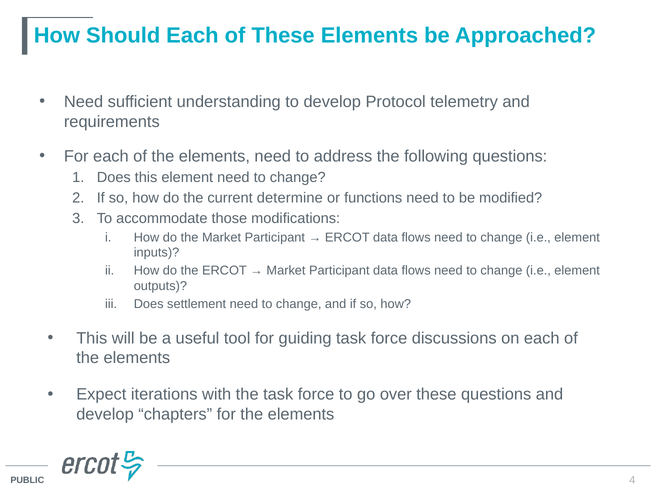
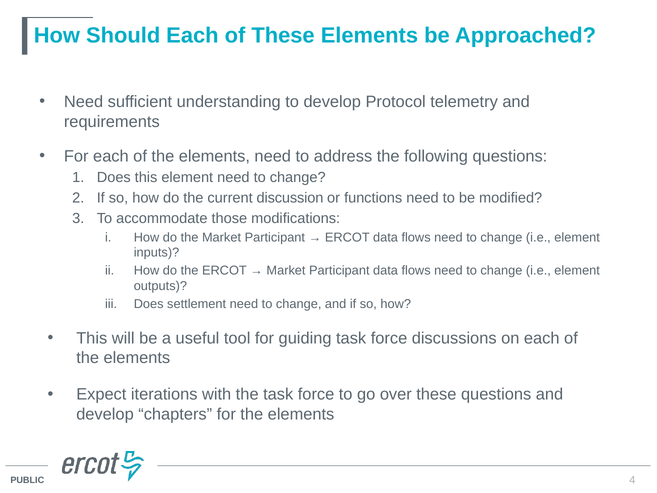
determine: determine -> discussion
